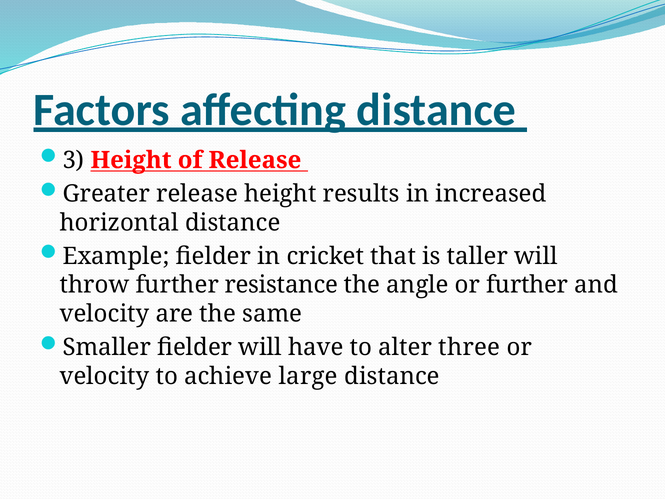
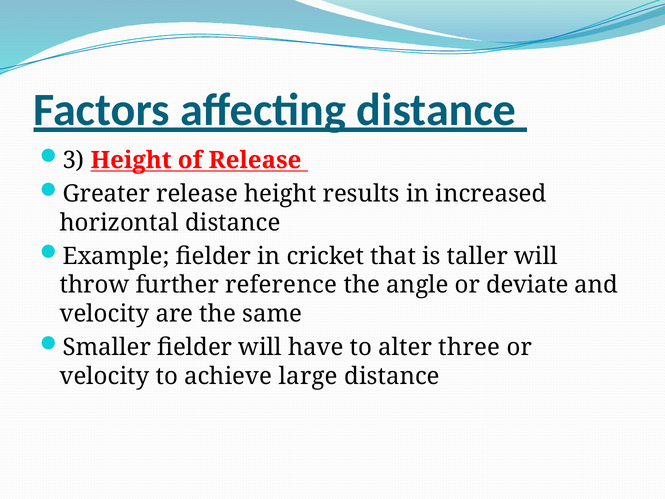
resistance: resistance -> reference
or further: further -> deviate
